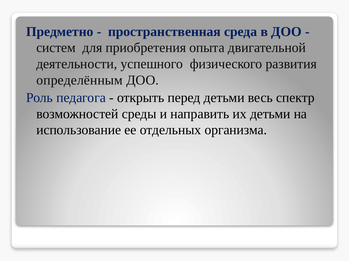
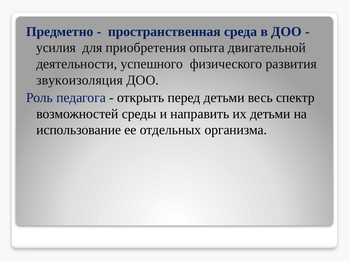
систем: систем -> усилия
определённым: определённым -> звукоизоляция
